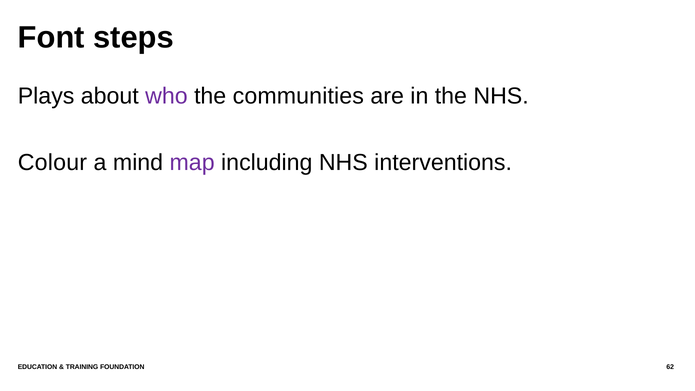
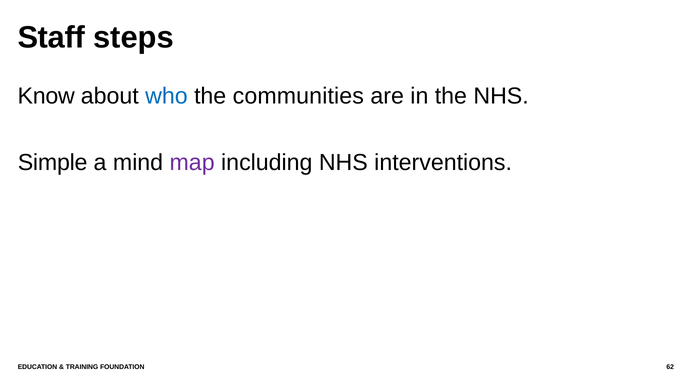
Font: Font -> Staff
Plays: Plays -> Know
who colour: purple -> blue
Colour: Colour -> Simple
